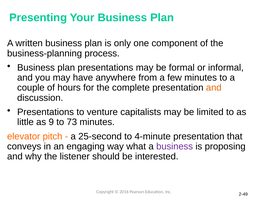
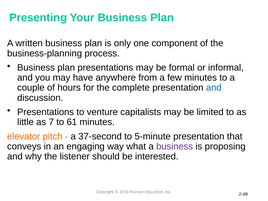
and at (214, 88) colour: orange -> blue
9: 9 -> 7
73: 73 -> 61
25-second: 25-second -> 37-second
4-minute: 4-minute -> 5-minute
